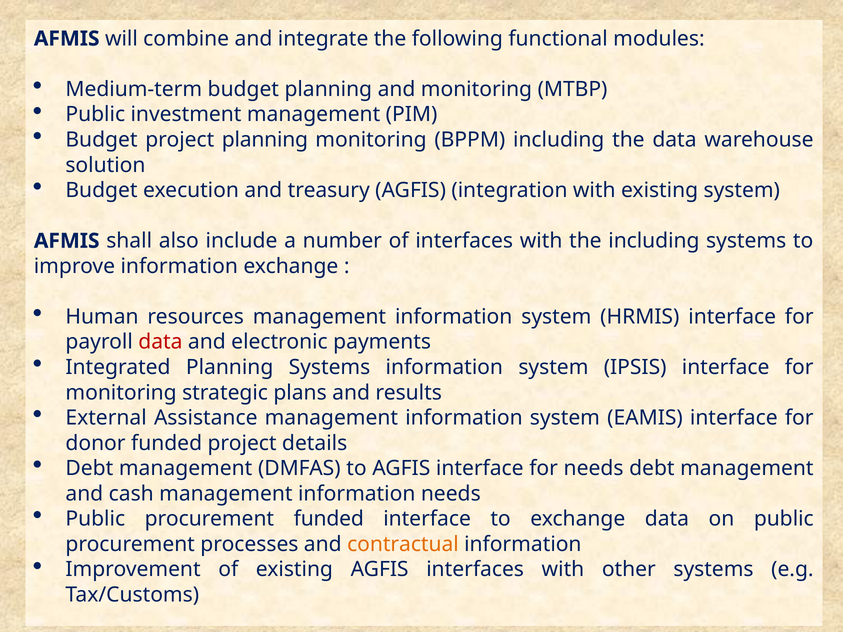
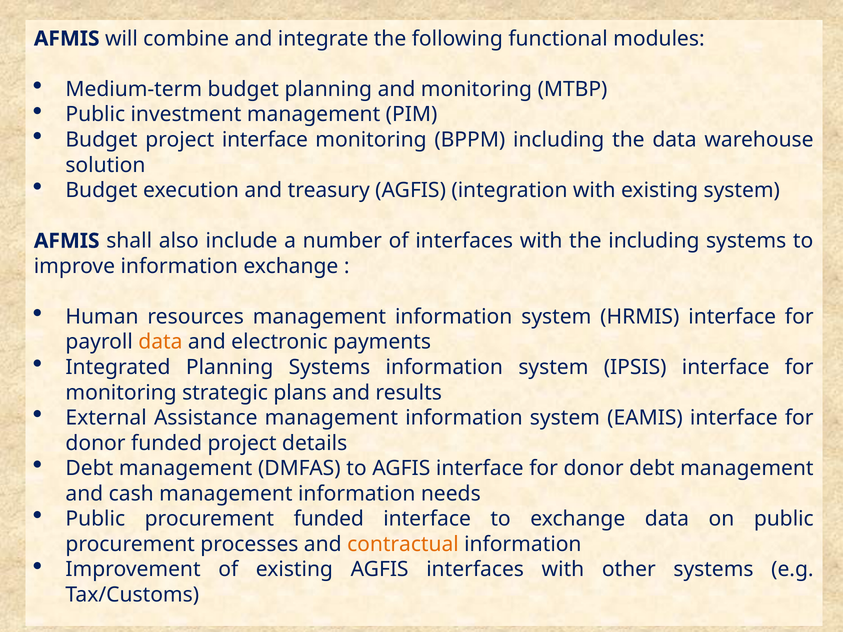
project planning: planning -> interface
data at (160, 342) colour: red -> orange
AGFIS interface for needs: needs -> donor
